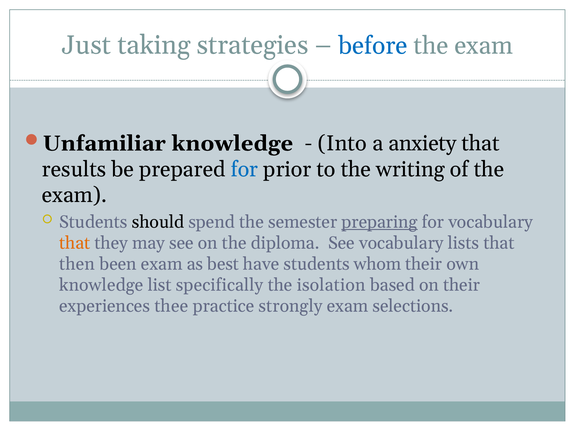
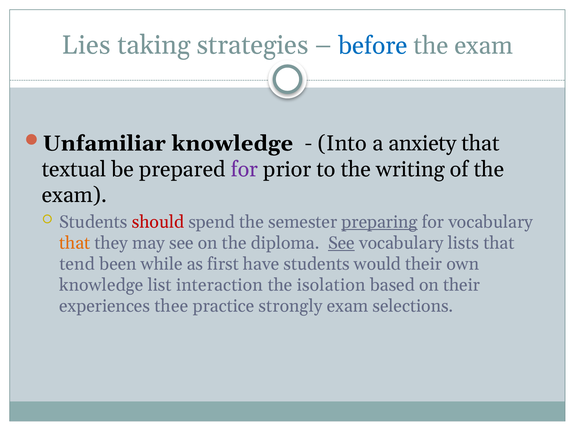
Just: Just -> Lies
results: results -> textual
for at (244, 169) colour: blue -> purple
should colour: black -> red
See at (341, 243) underline: none -> present
then: then -> tend
been exam: exam -> while
best: best -> first
whom: whom -> would
specifically: specifically -> interaction
